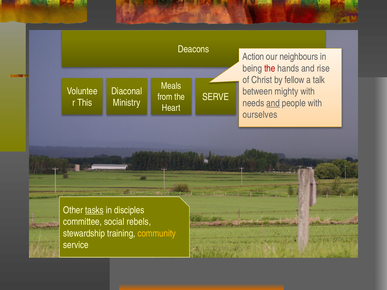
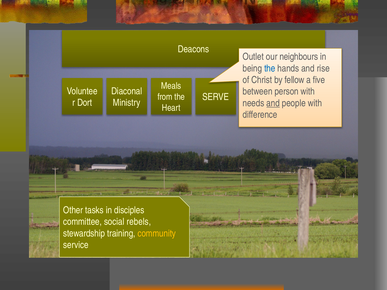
Action: Action -> Outlet
the at (270, 68) colour: red -> blue
talk: talk -> five
mighty: mighty -> person
This: This -> Dort
ourselves: ourselves -> difference
tasks underline: present -> none
